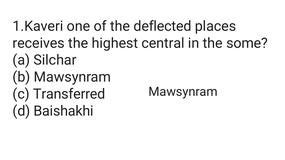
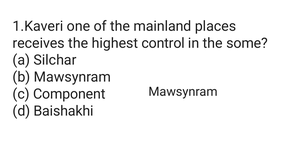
deflected: deflected -> mainland
central: central -> control
Transferred: Transferred -> Component
